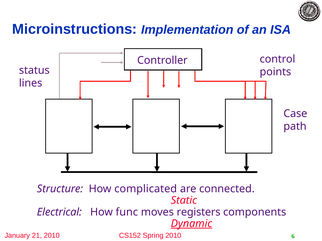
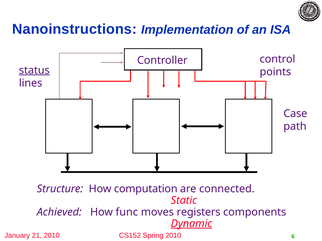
Microinstructions: Microinstructions -> Nanoinstructions
status underline: none -> present
complicated: complicated -> computation
Electrical: Electrical -> Achieved
